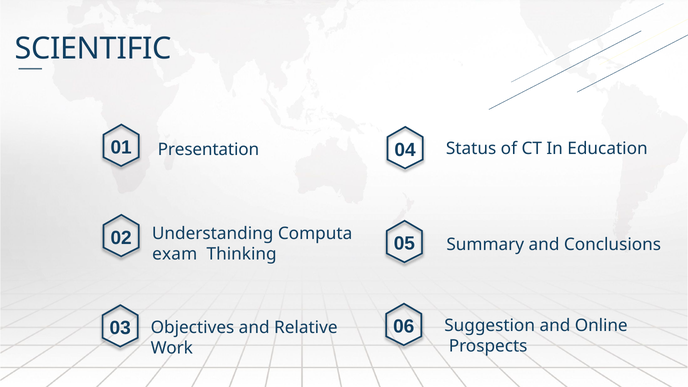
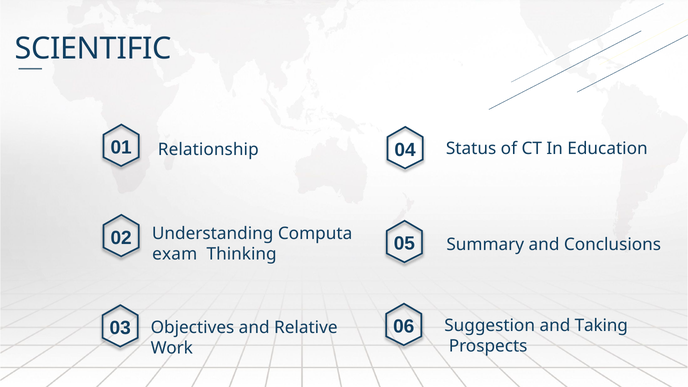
Presentation: Presentation -> Relationship
Online: Online -> Taking
